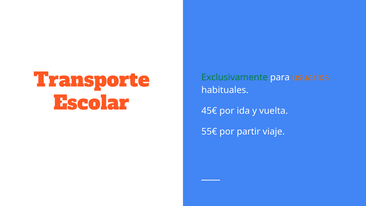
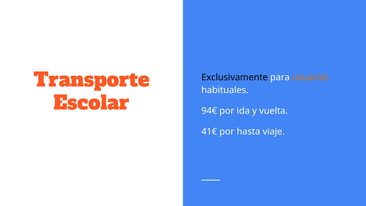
Exclusivamente colour: green -> black
45€: 45€ -> 94€
55€: 55€ -> 41€
partir: partir -> hasta
